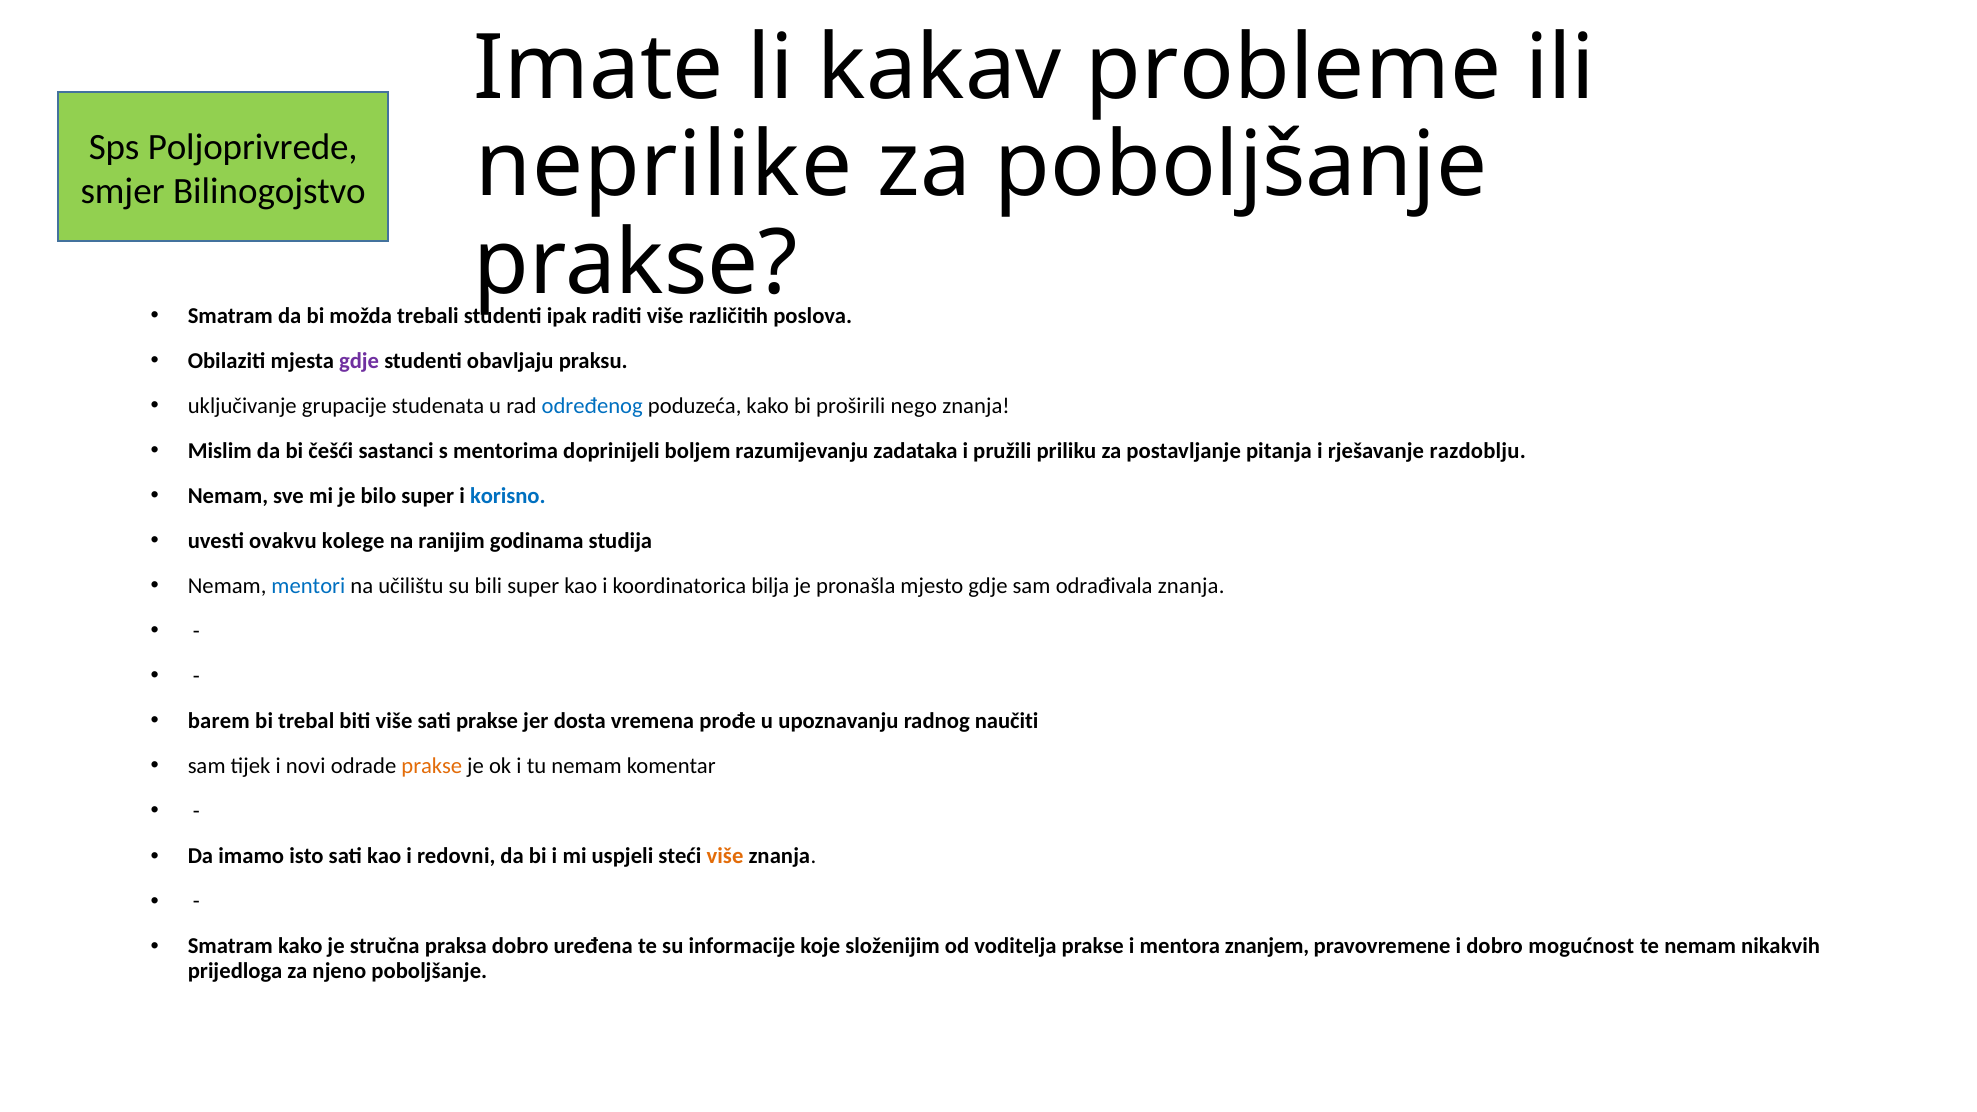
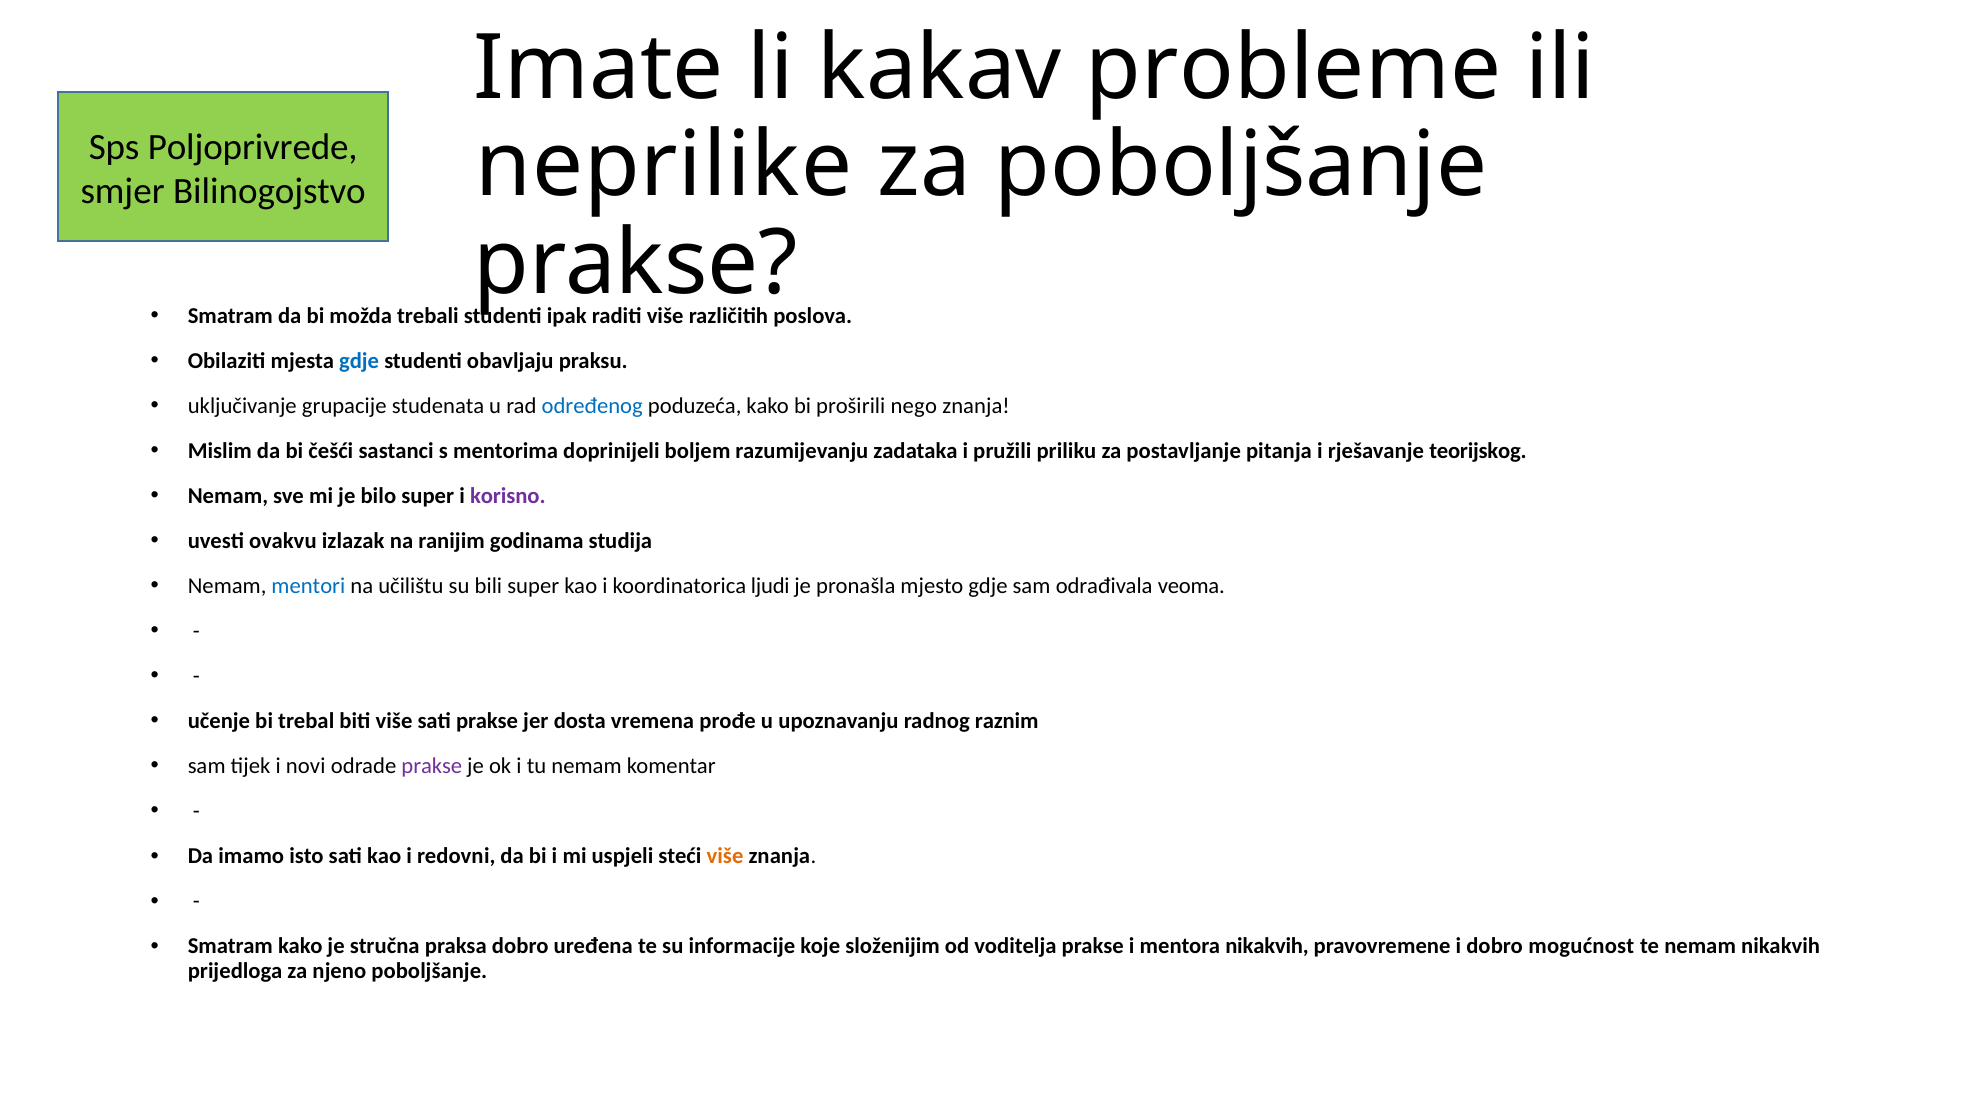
gdje at (359, 361) colour: purple -> blue
razdoblju: razdoblju -> teorijskog
korisno colour: blue -> purple
kolege: kolege -> izlazak
bilja: bilja -> ljudi
odrađivala znanja: znanja -> veoma
barem: barem -> učenje
naučiti: naučiti -> raznim
prakse at (432, 766) colour: orange -> purple
mentora znanjem: znanjem -> nikakvih
